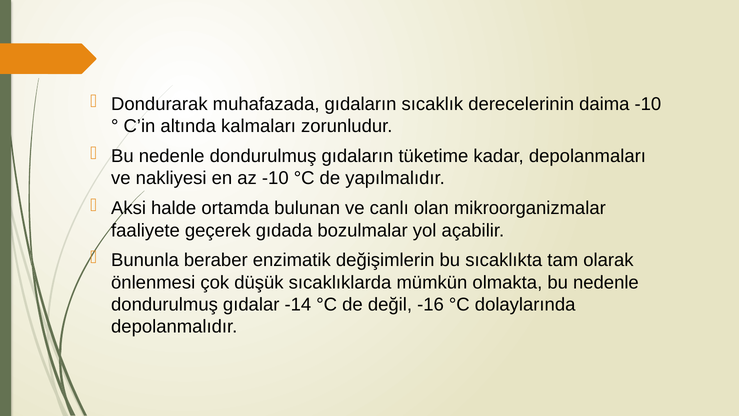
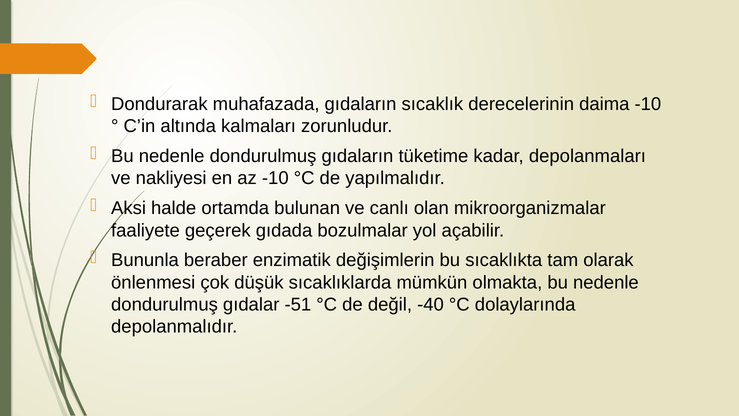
-14: -14 -> -51
-16: -16 -> -40
